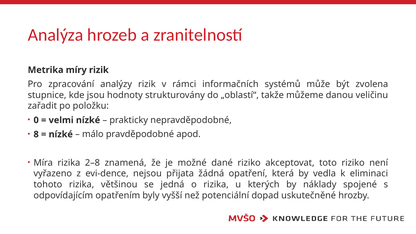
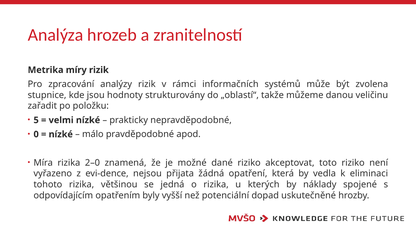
0: 0 -> 5
8: 8 -> 0
2–8: 2–8 -> 2–0
